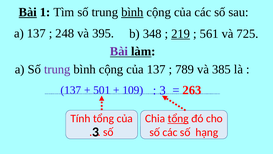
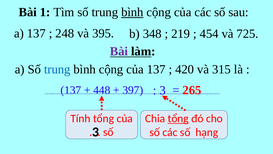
Bài at (28, 12) underline: present -> none
219 underline: present -> none
561: 561 -> 454
trung at (57, 69) colour: purple -> blue
789: 789 -> 420
385: 385 -> 315
263: 263 -> 265
501: 501 -> 448
109: 109 -> 397
